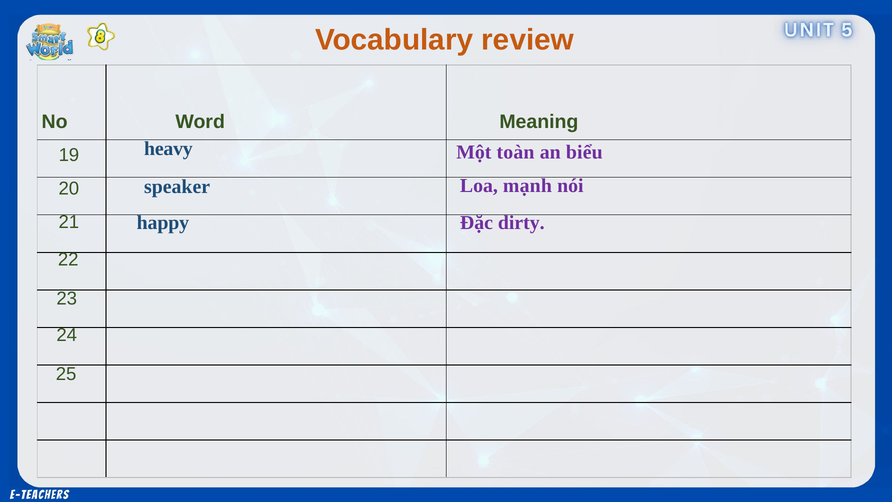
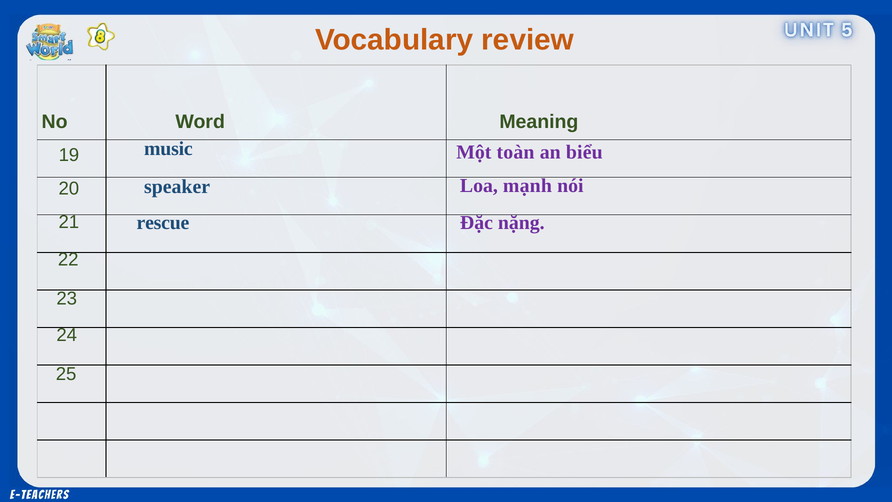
heavy: heavy -> music
happy: happy -> rescue
dirty: dirty -> nặng
